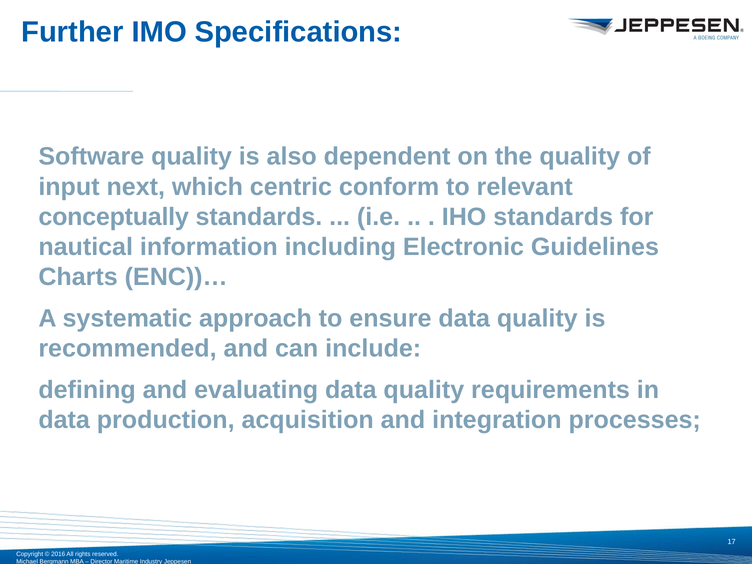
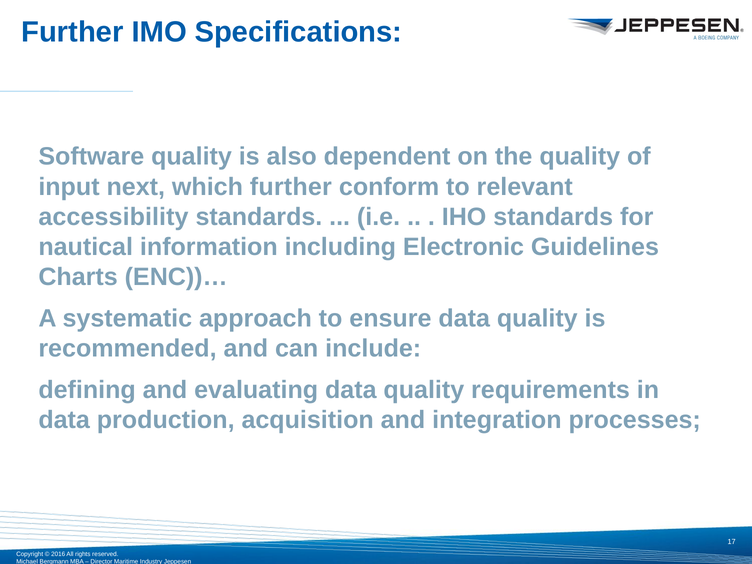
which centric: centric -> further
conceptually: conceptually -> accessibility
